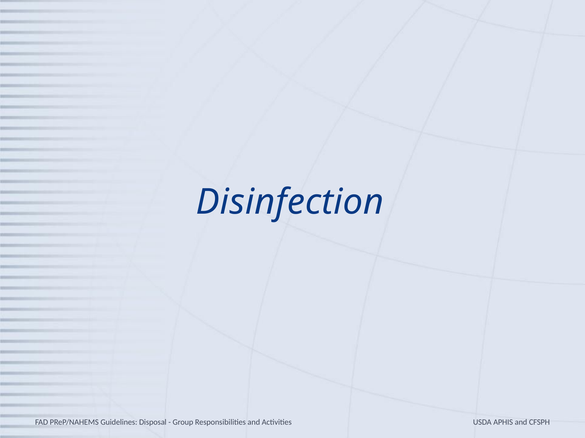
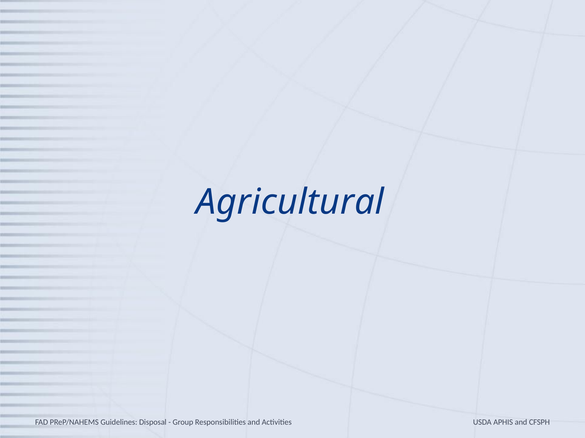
Disinfection: Disinfection -> Agricultural
